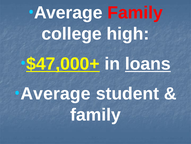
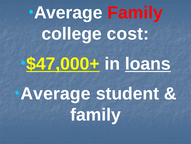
high: high -> cost
